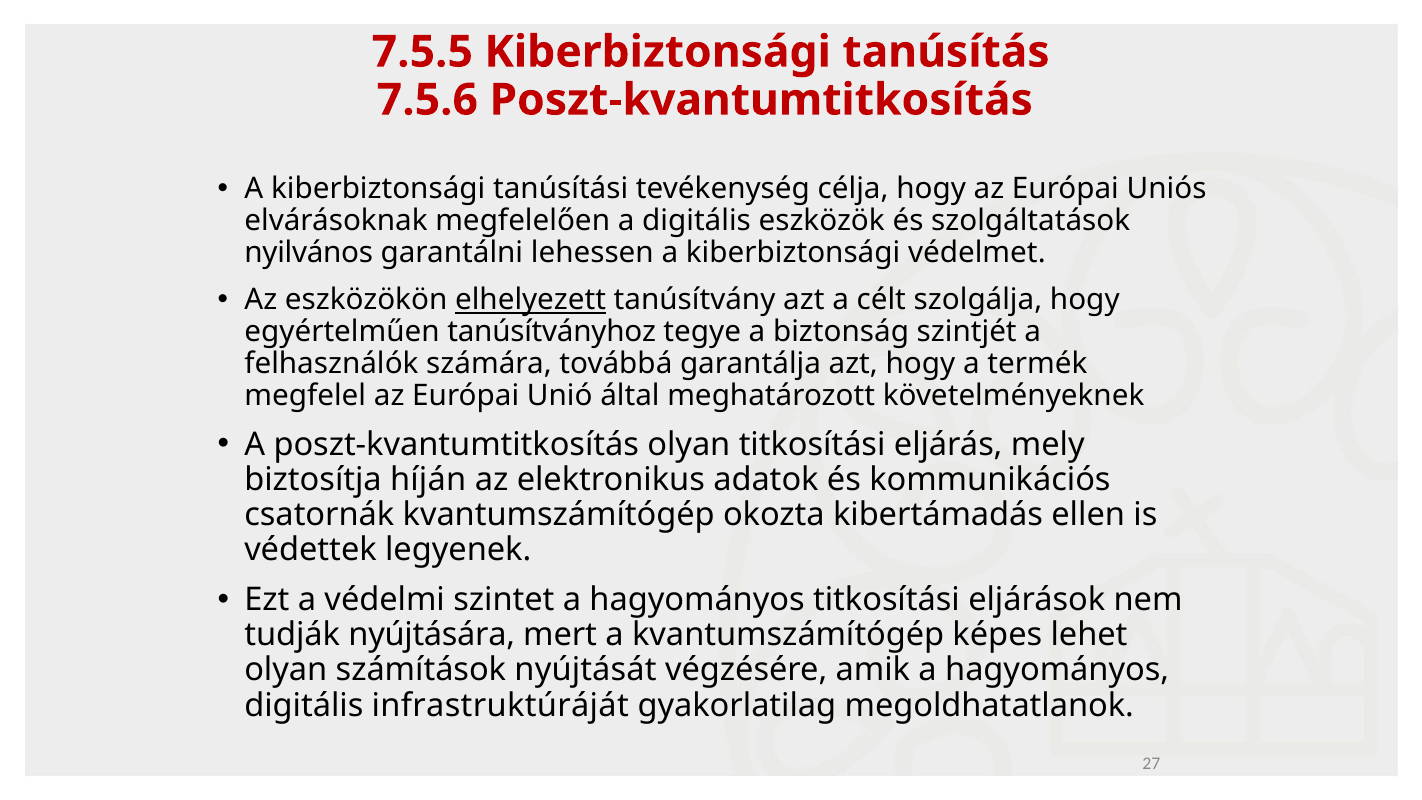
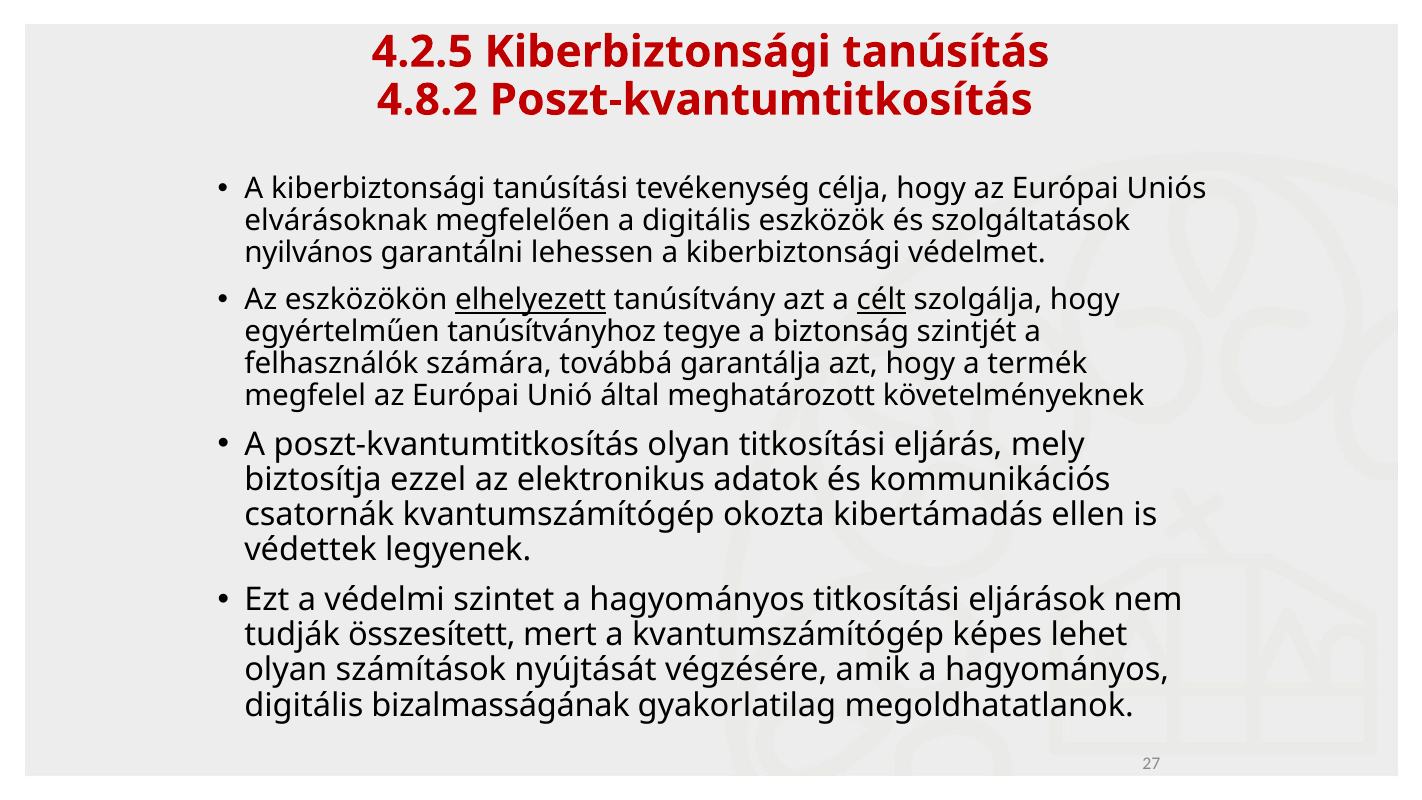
7.5.5: 7.5.5 -> 4.2.5
7.5.6: 7.5.6 -> 4.8.2
célt underline: none -> present
híján: híján -> ezzel
nyújtására: nyújtására -> összesített
infrastruktúráját: infrastruktúráját -> bizalmasságának
